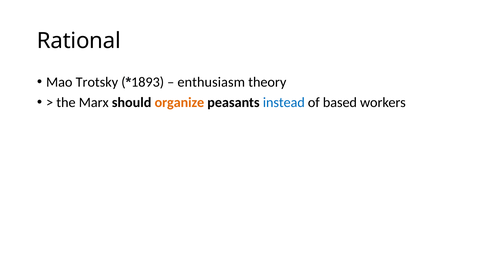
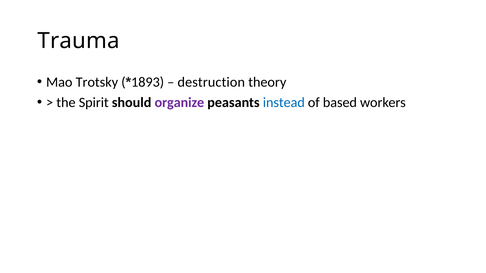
Rational: Rational -> Trauma
enthusiasm: enthusiasm -> destruction
Marx: Marx -> Spirit
organize colour: orange -> purple
